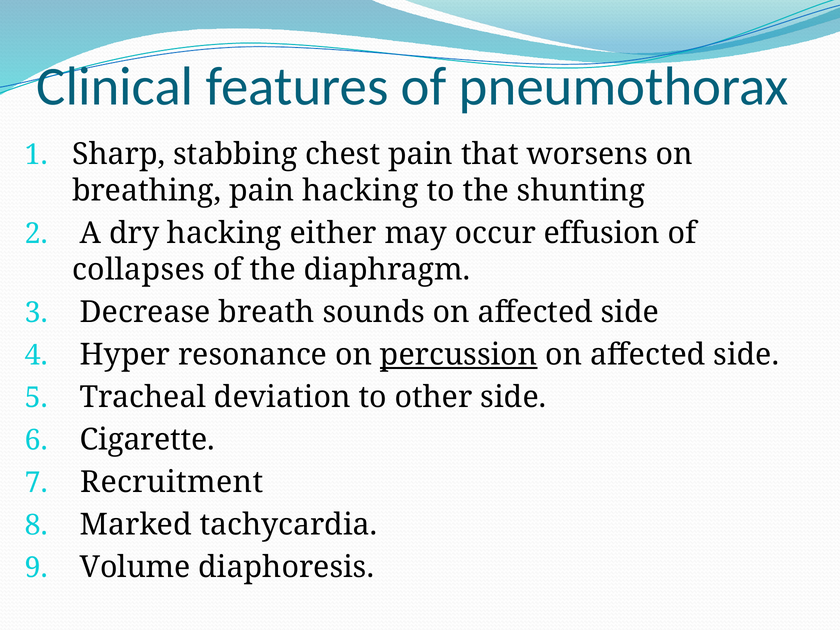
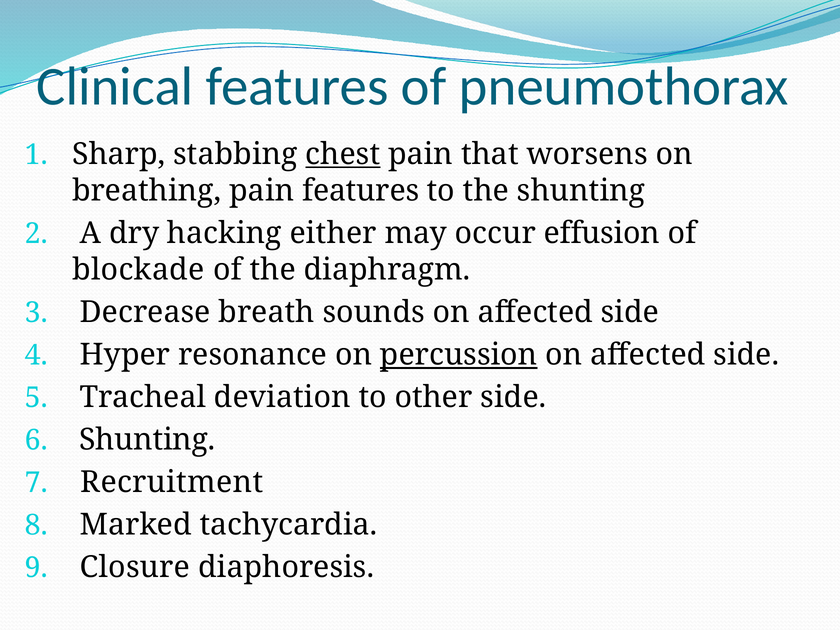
chest underline: none -> present
pain hacking: hacking -> features
collapses: collapses -> blockade
Cigarette at (147, 440): Cigarette -> Shunting
Volume: Volume -> Closure
